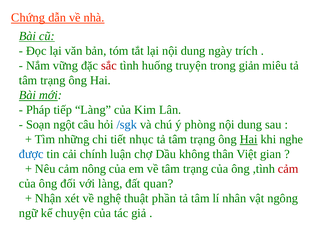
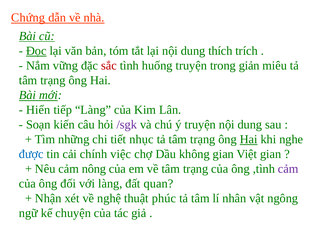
Đọc underline: none -> present
ngày: ngày -> thích
Pháp: Pháp -> Hiển
ngột: ngột -> kiến
/sgk colour: blue -> purple
ý phòng: phòng -> truyện
luận: luận -> việc
không thân: thân -> gian
cảm at (288, 169) colour: red -> purple
phần: phần -> phúc
